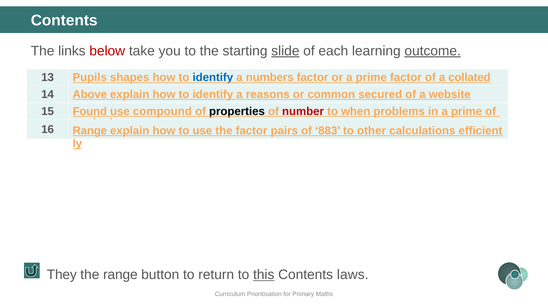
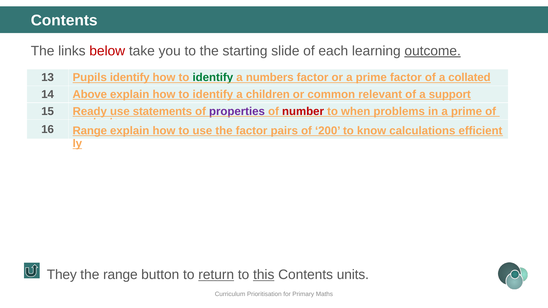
slide underline: present -> none
Pupils shapes: shapes -> identify
identify at (213, 78) colour: blue -> green
reasons: reasons -> children
secured: secured -> relevant
website: website -> support
Found: Found -> Ready
compound: compound -> statements
properties colour: black -> purple
883: 883 -> 200
other: other -> know
return underline: none -> present
laws: laws -> units
